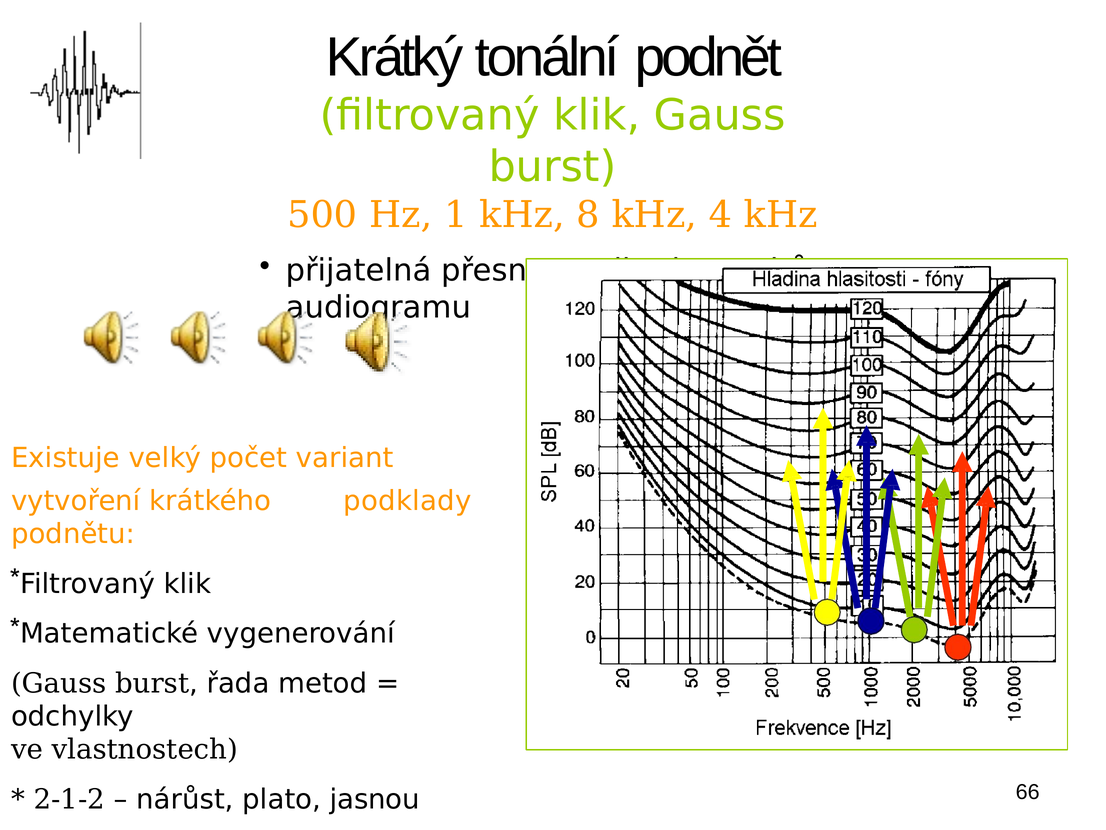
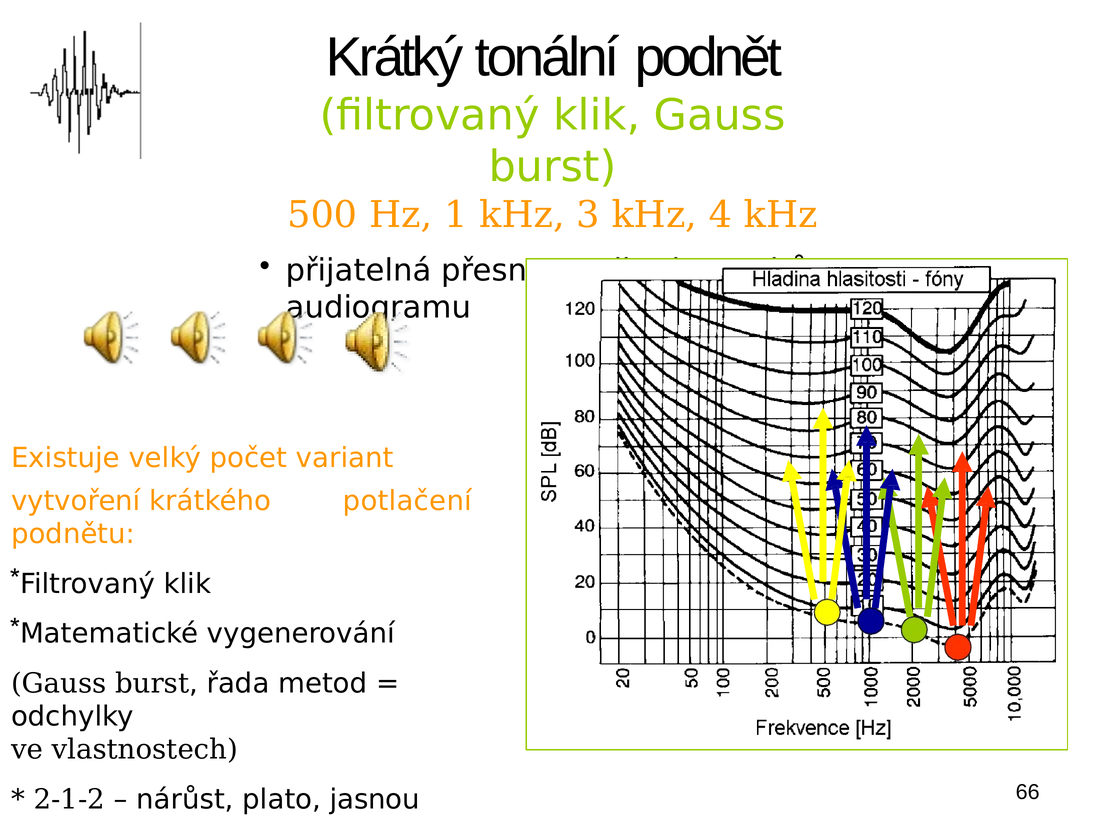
8: 8 -> 3
podklady: podklady -> potlačení
